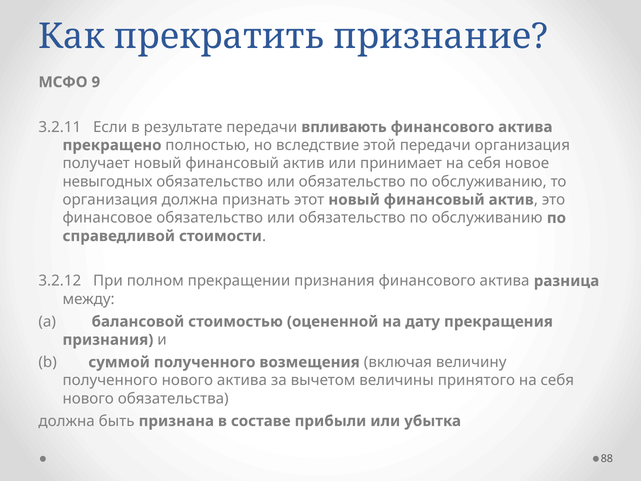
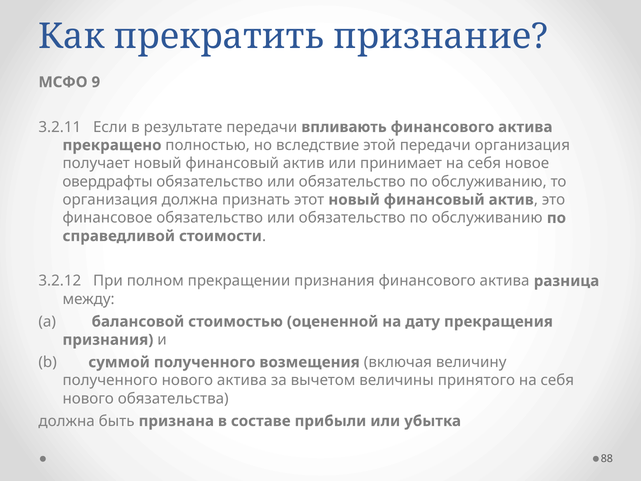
невыгодных: невыгодных -> овердрафты
